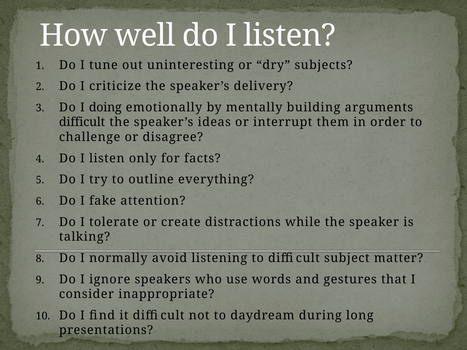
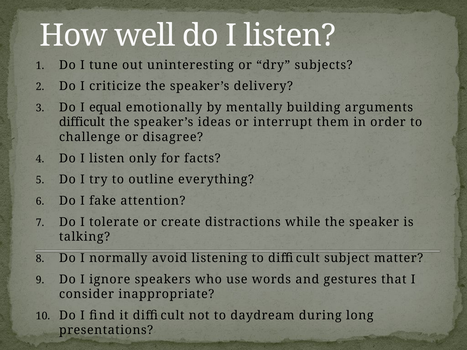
doing: doing -> equal
